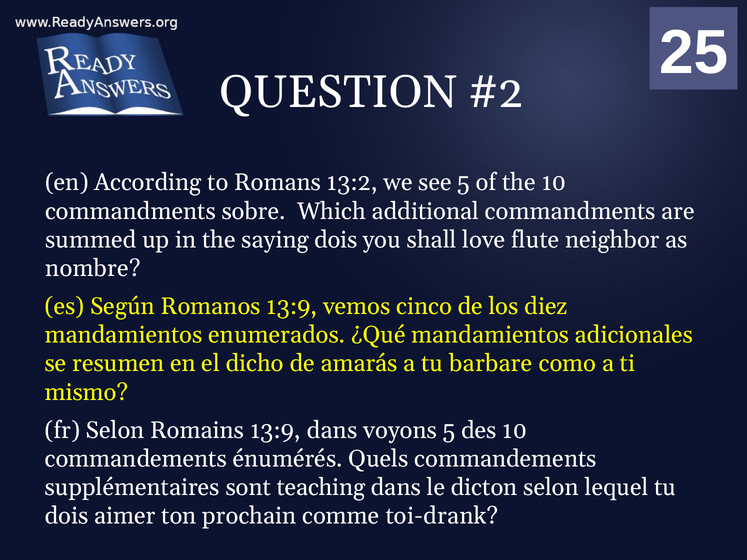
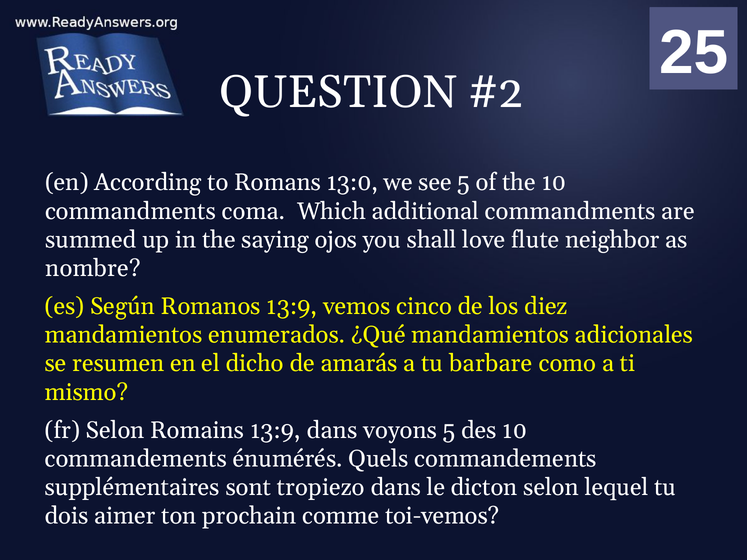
13:2: 13:2 -> 13:0
sobre: sobre -> coma
saying dois: dois -> ojos
teaching: teaching -> tropiezo
toi-drank: toi-drank -> toi-vemos
